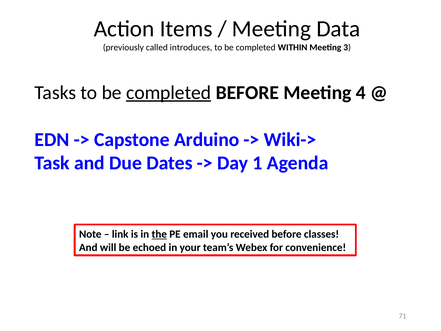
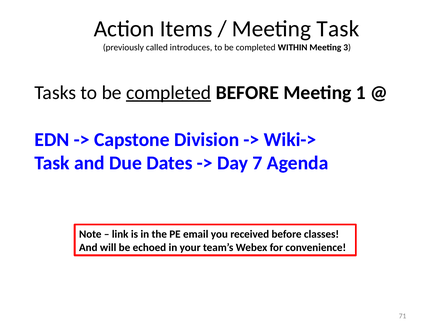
Meeting Data: Data -> Task
4: 4 -> 1
Arduino: Arduino -> Division
1: 1 -> 7
the underline: present -> none
